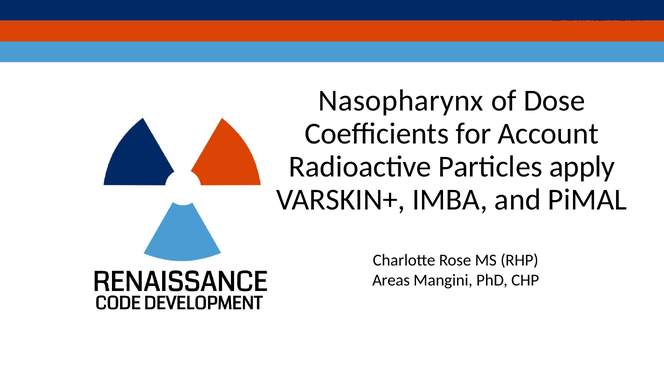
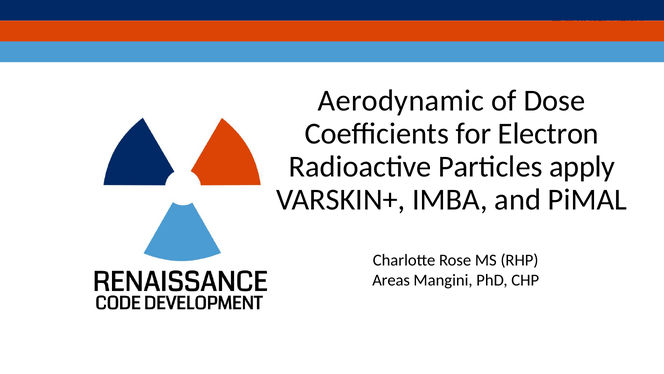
Nasopharynx: Nasopharynx -> Aerodynamic
Account: Account -> Electron
